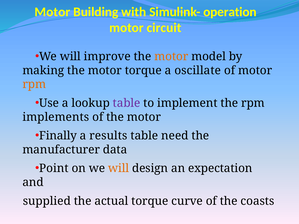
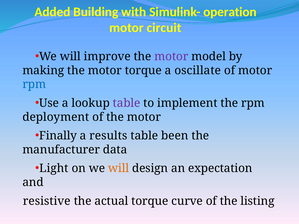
Motor at (52, 12): Motor -> Added
motor at (171, 57) colour: orange -> purple
rpm at (34, 84) colour: orange -> blue
implements: implements -> deployment
need: need -> been
Point: Point -> Light
supplied: supplied -> resistive
coasts: coasts -> listing
